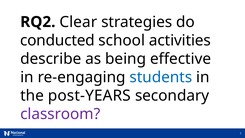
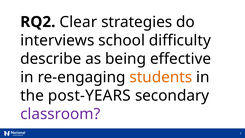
conducted: conducted -> interviews
activities: activities -> difficulty
students colour: blue -> orange
